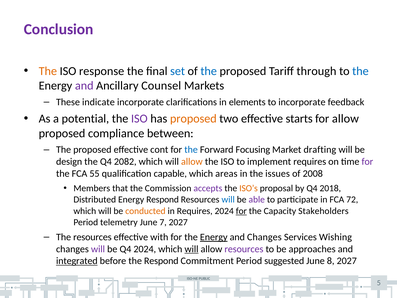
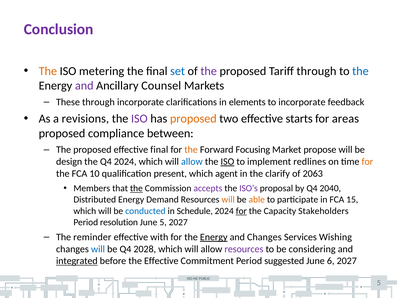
response: response -> metering
the at (209, 71) colour: blue -> purple
These indicate: indicate -> through
potential: potential -> revisions
for allow: allow -> areas
effective cont: cont -> final
the at (191, 150) colour: blue -> orange
drafting: drafting -> propose
Q4 2082: 2082 -> 2024
allow at (192, 161) colour: orange -> blue
ISO at (227, 161) underline: none -> present
implement requires: requires -> redlines
for at (367, 161) colour: purple -> orange
55: 55 -> 10
capable: capable -> present
areas: areas -> agent
issues: issues -> clarify
2008: 2008 -> 2063
the at (136, 188) underline: none -> present
ISO’s colour: orange -> purple
2018: 2018 -> 2040
Energy Respond: Respond -> Demand
will at (228, 199) colour: blue -> orange
able colour: purple -> orange
72: 72 -> 15
conducted colour: orange -> blue
in Requires: Requires -> Schedule
telemetry: telemetry -> resolution
June 7: 7 -> 5
The resources: resources -> reminder
will at (98, 249) colour: purple -> blue
Q4 2024: 2024 -> 2028
will at (191, 249) underline: present -> none
approaches: approaches -> considering
the Respond: Respond -> Effective
8: 8 -> 6
